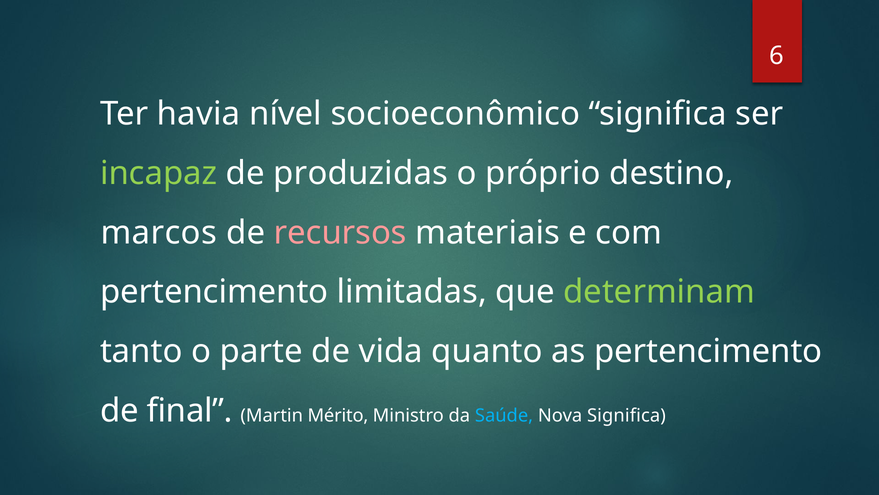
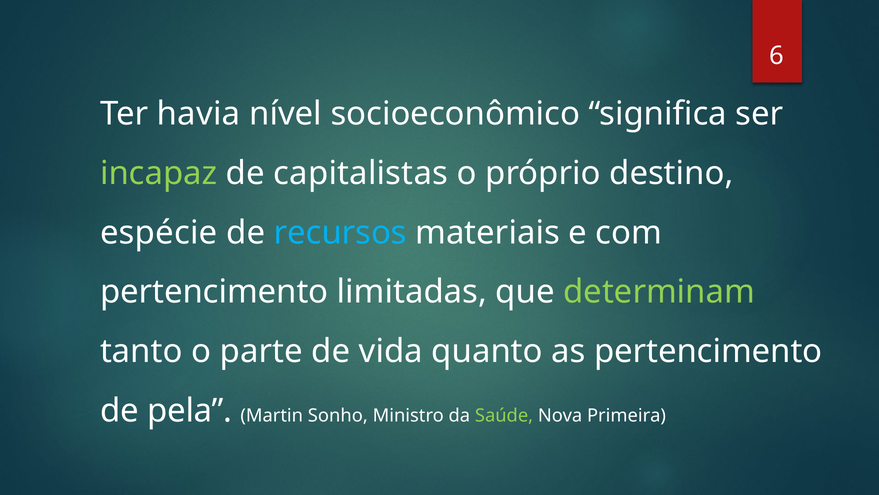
produzidas: produzidas -> capitalistas
marcos: marcos -> espécie
recursos colour: pink -> light blue
final: final -> pela
Mérito: Mérito -> Sonho
Saúde colour: light blue -> light green
Nova Significa: Significa -> Primeira
